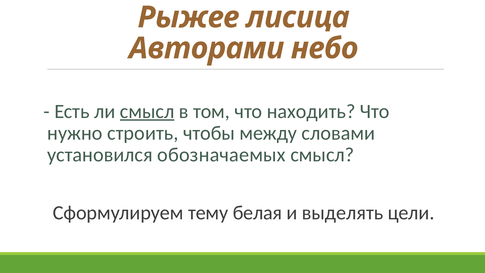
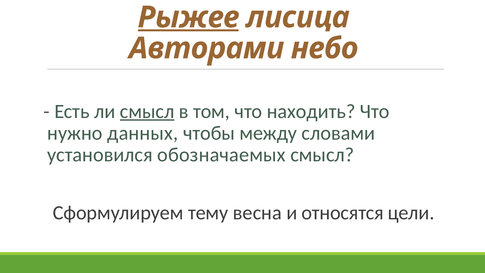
Рыжее underline: none -> present
строить: строить -> данных
белая: белая -> весна
выделять: выделять -> относятся
